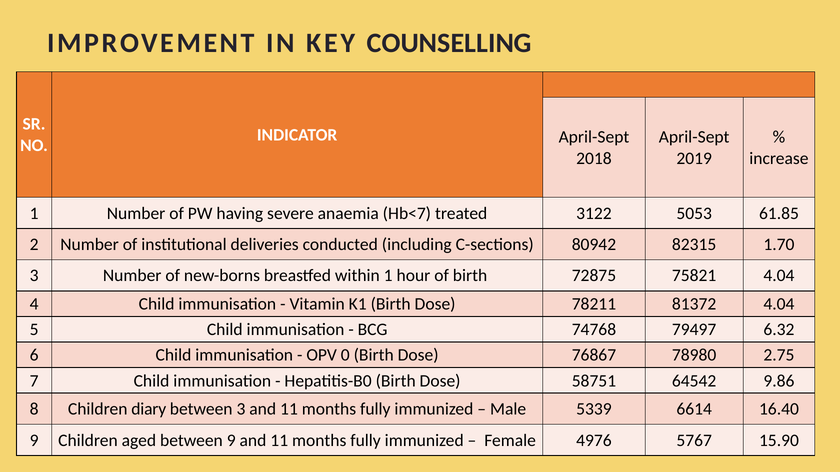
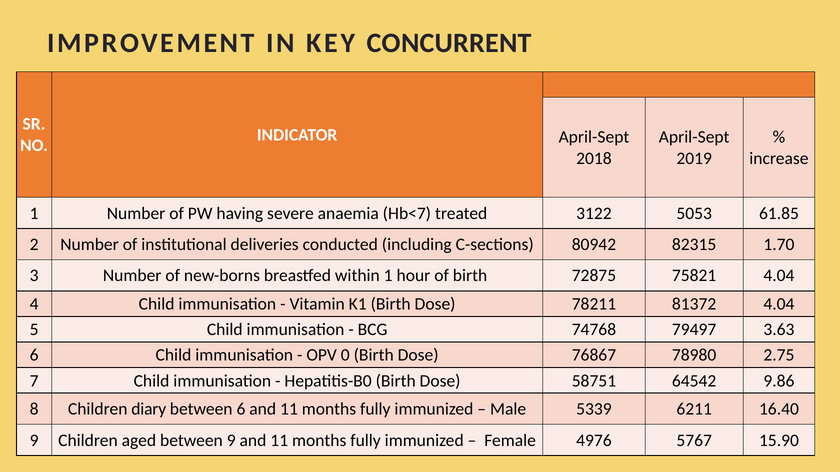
COUNSELLING: COUNSELLING -> CONCURRENT
6.32: 6.32 -> 3.63
between 3: 3 -> 6
6614: 6614 -> 6211
